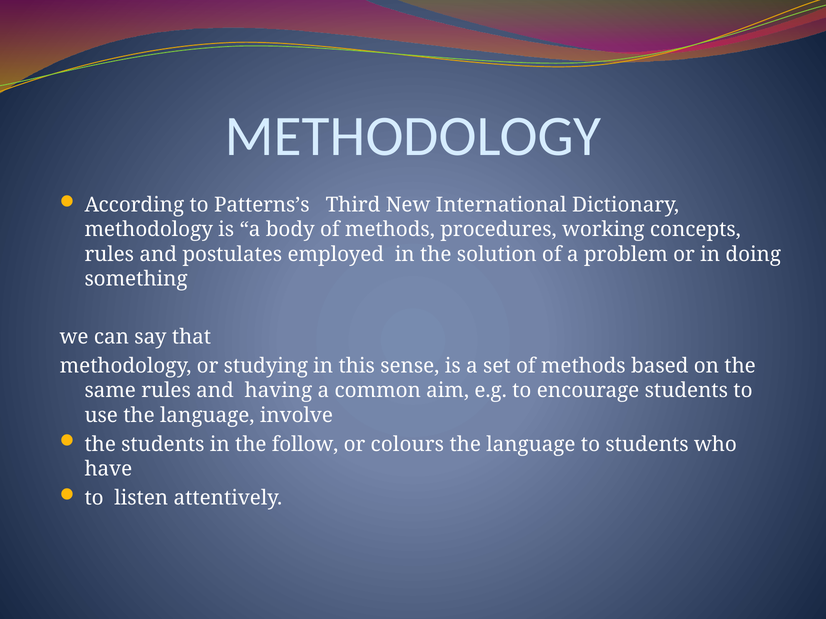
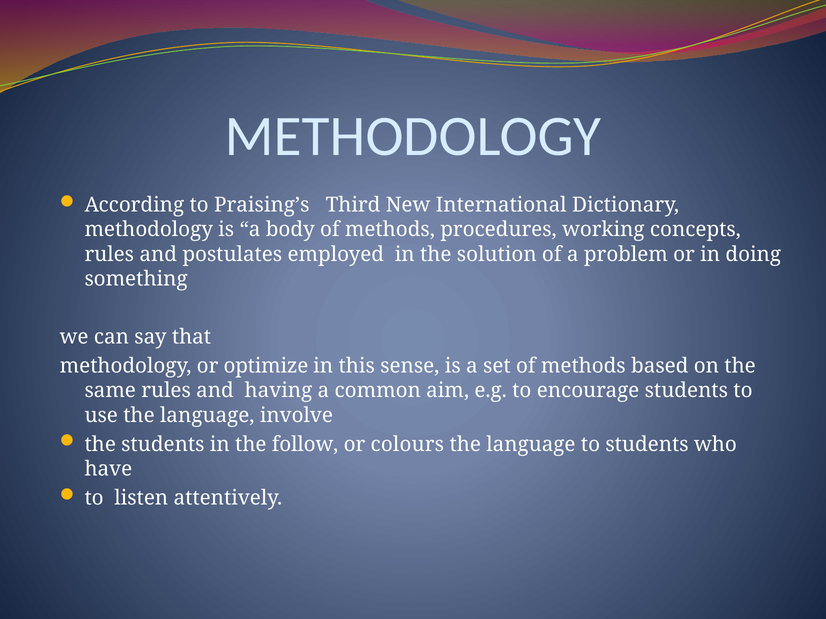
Patterns’s: Patterns’s -> Praising’s
studying: studying -> optimize
